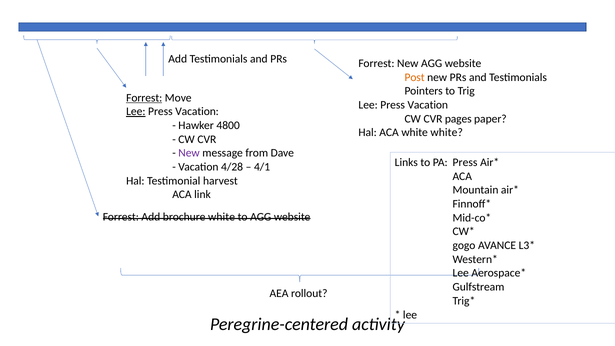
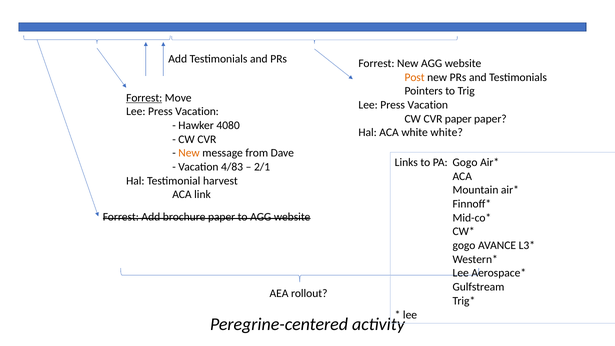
Lee at (136, 112) underline: present -> none
CVR pages: pages -> paper
4800: 4800 -> 4080
New at (189, 153) colour: purple -> orange
PA Press: Press -> Gogo
4/28: 4/28 -> 4/83
4/1: 4/1 -> 2/1
brochure white: white -> paper
